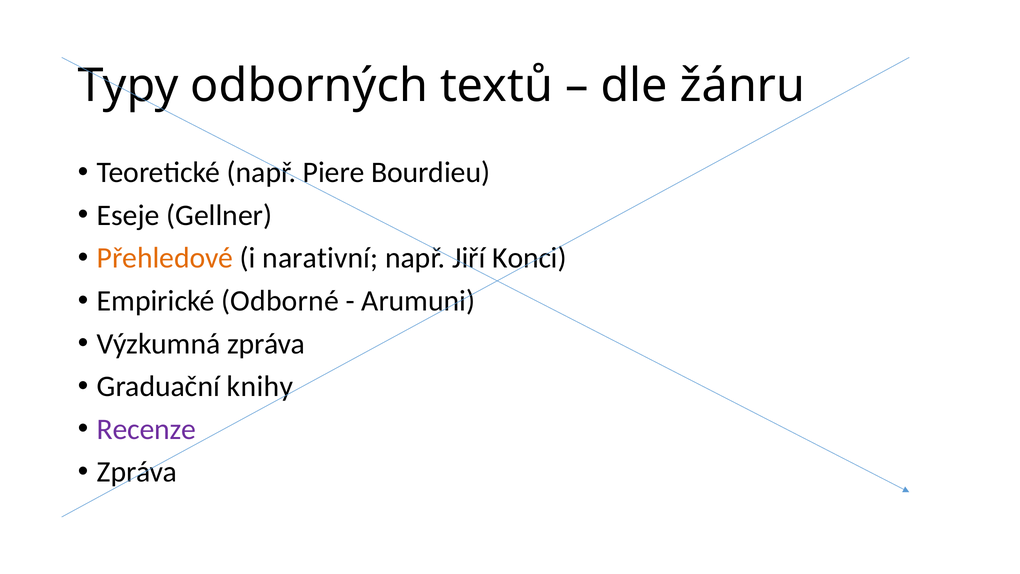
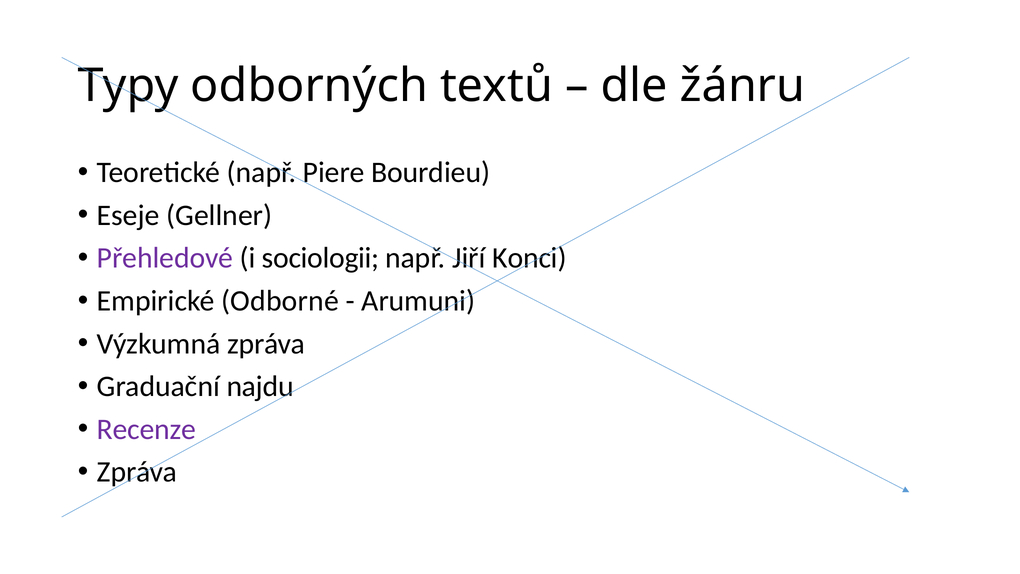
Přehledové colour: orange -> purple
narativní: narativní -> sociologii
knihy: knihy -> najdu
